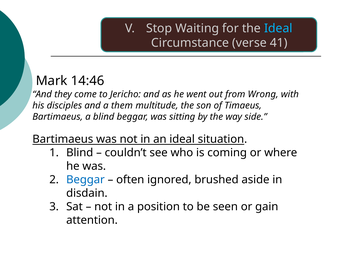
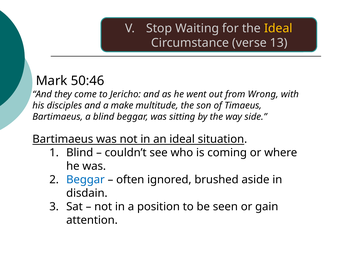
Ideal at (278, 28) colour: light blue -> yellow
41: 41 -> 13
14:46: 14:46 -> 50:46
them: them -> make
